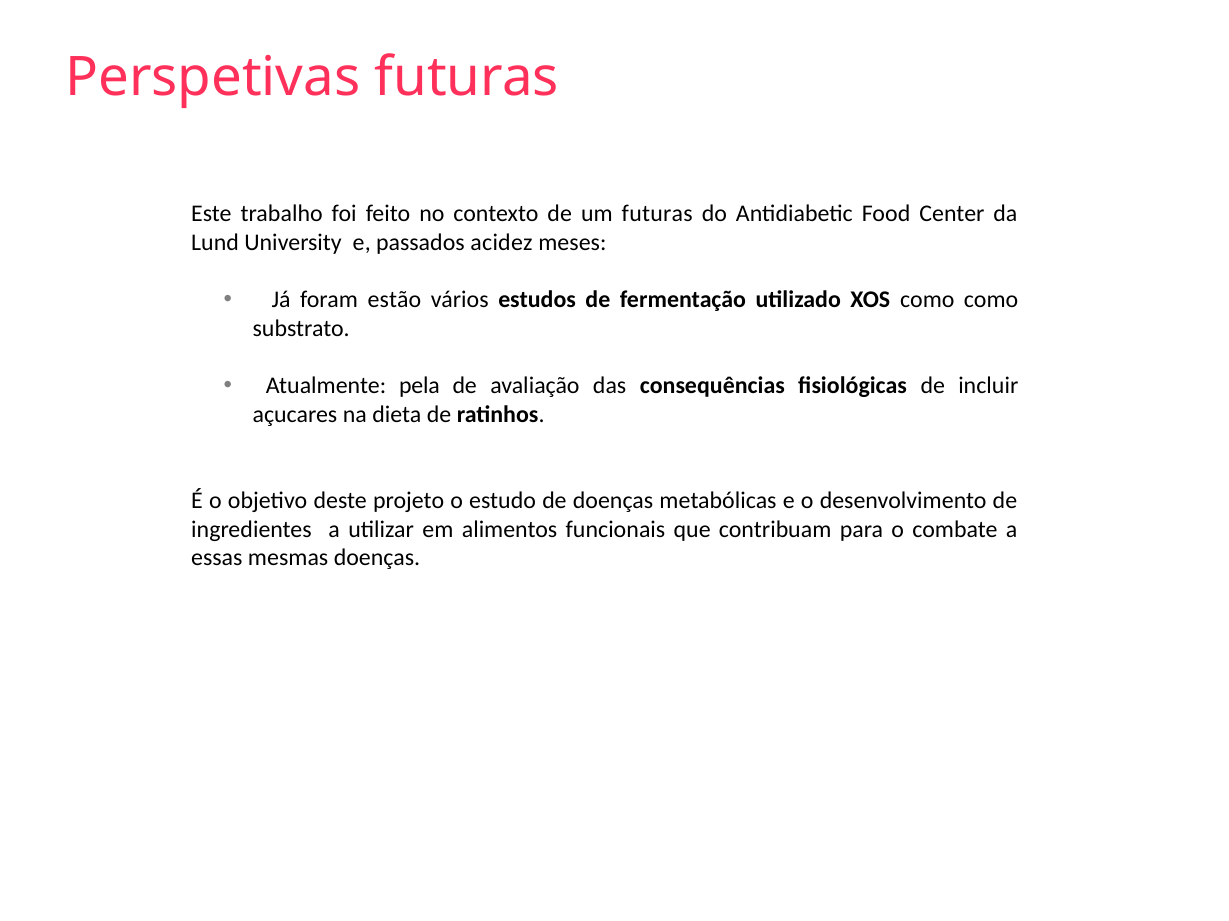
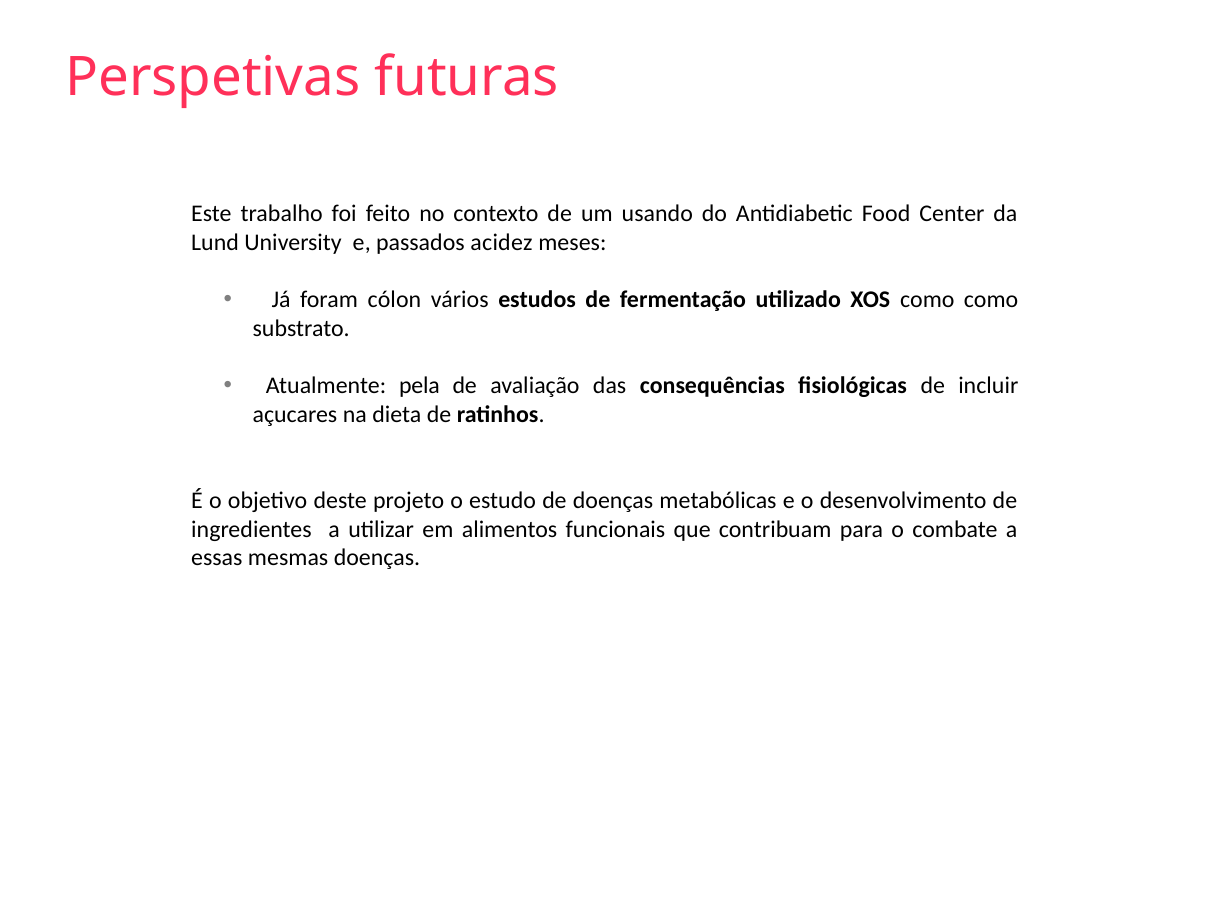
um futuras: futuras -> usando
estão: estão -> cólon
